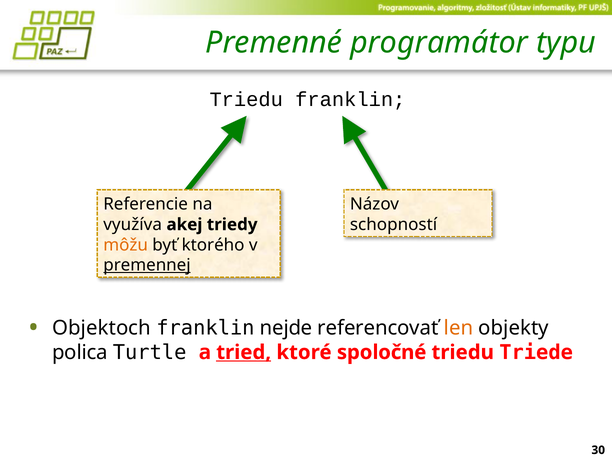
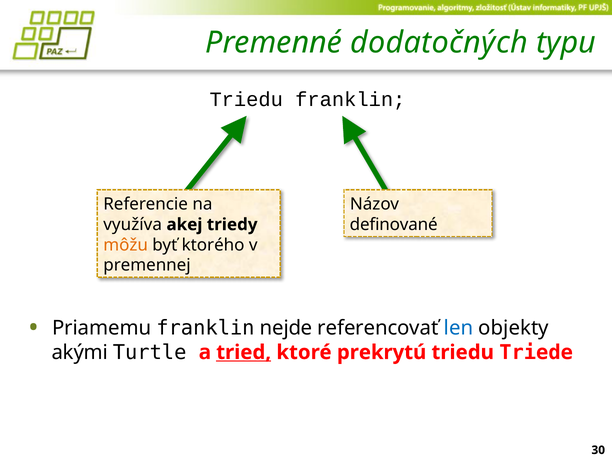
programátor: programátor -> dodatočných
schopností: schopností -> definované
premennej underline: present -> none
Objektoch: Objektoch -> Priamemu
len colour: orange -> blue
polica: polica -> akými
spoločné: spoločné -> prekrytú
